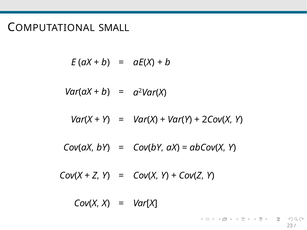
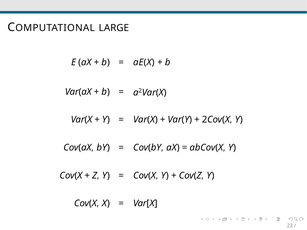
SMALL: SMALL -> LARGE
